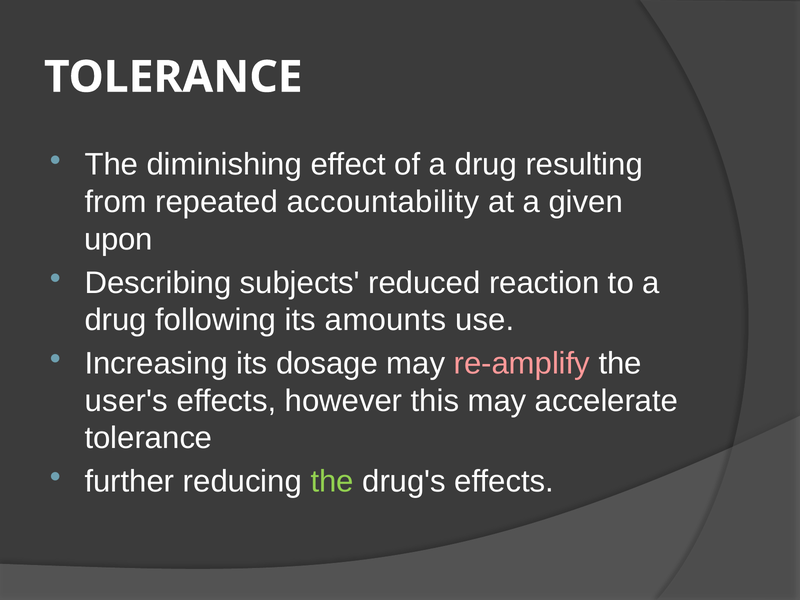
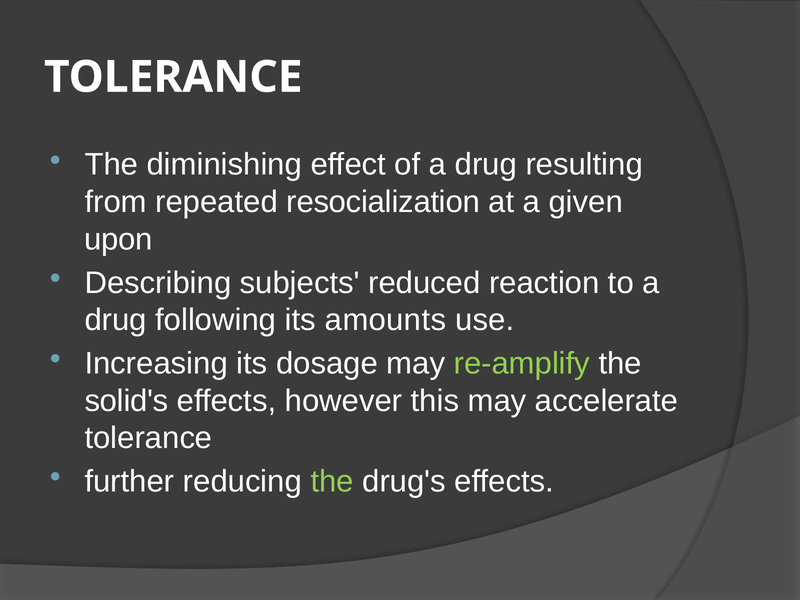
accountability: accountability -> resocialization
re-amplify colour: pink -> light green
user's: user's -> solid's
